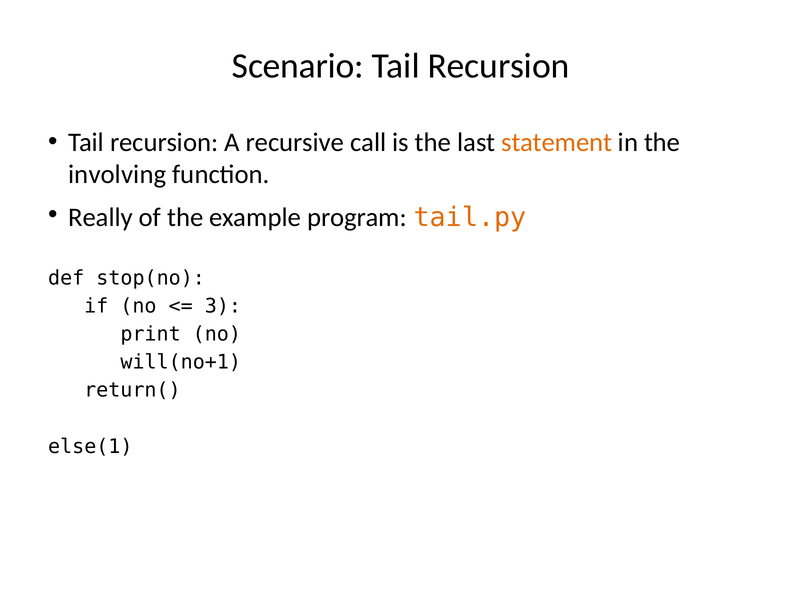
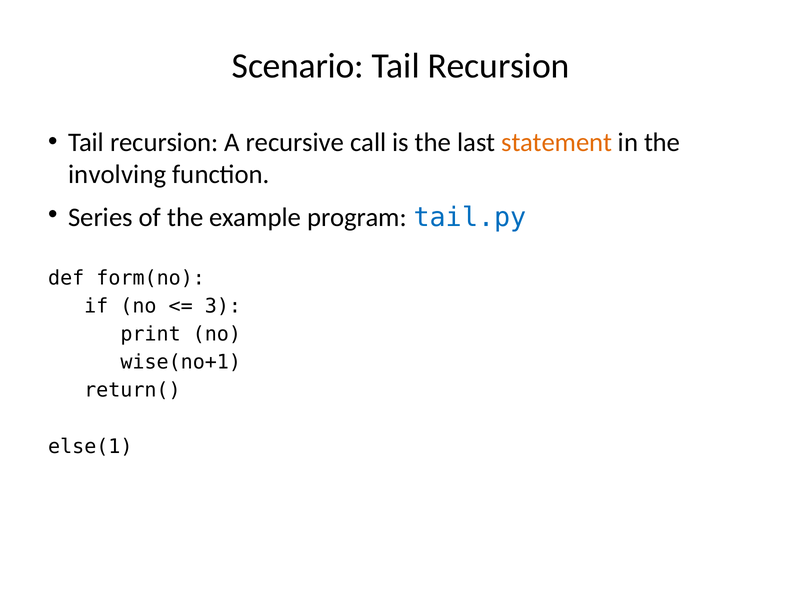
Really: Really -> Series
tail.py colour: orange -> blue
stop(no: stop(no -> form(no
will(no+1: will(no+1 -> wise(no+1
